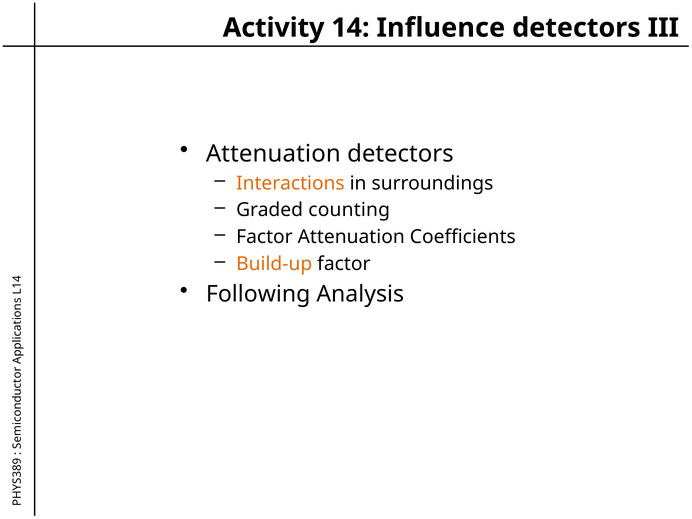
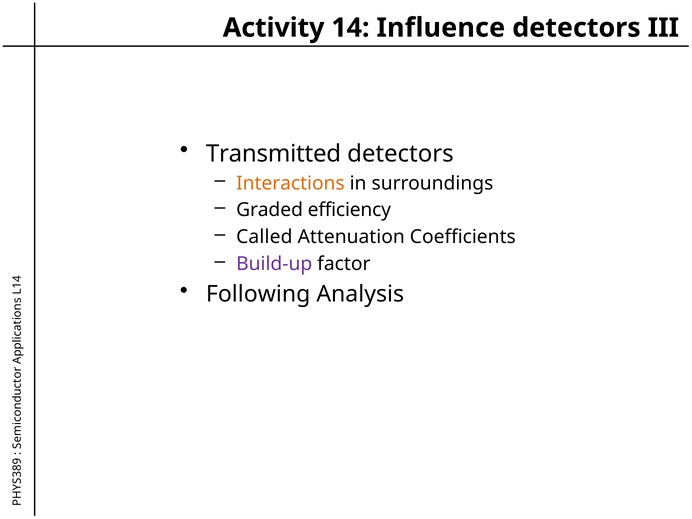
Attenuation at (273, 154): Attenuation -> Transmitted
counting: counting -> efficiency
Factor at (264, 237): Factor -> Called
Build-up colour: orange -> purple
